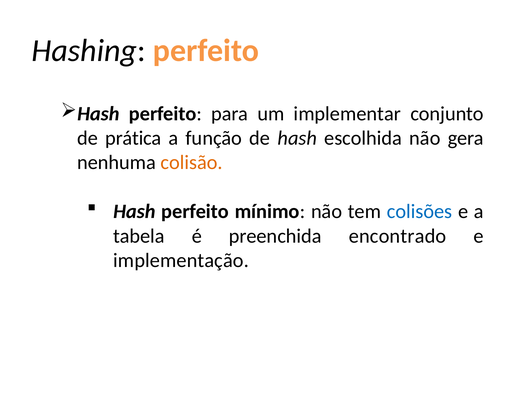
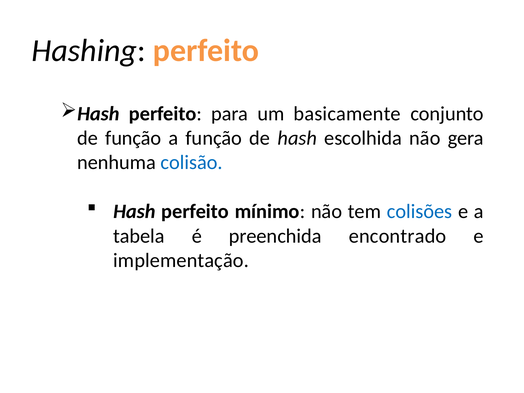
implementar: implementar -> basicamente
de prática: prática -> função
colisão colour: orange -> blue
